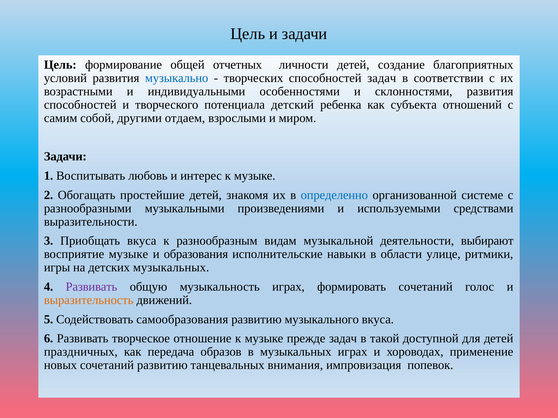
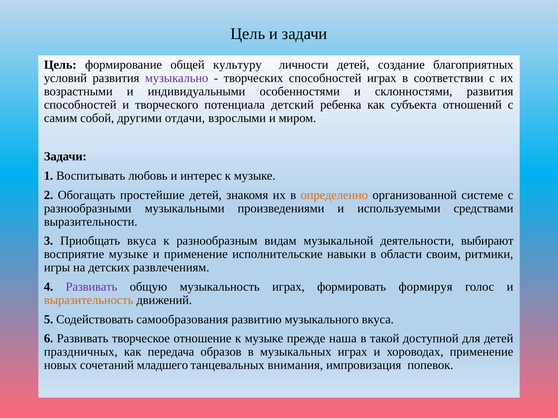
отчетных: отчетных -> культуру
музыкально colour: blue -> purple
способностей задач: задач -> играх
отдаем: отдаем -> отдачи
определенно colour: blue -> orange
и образования: образования -> применение
улице: улице -> своим
детских музыкальных: музыкальных -> развлечениям
формировать сочетаний: сочетаний -> формируя
прежде задач: задач -> наша
сочетаний развитию: развитию -> младшего
